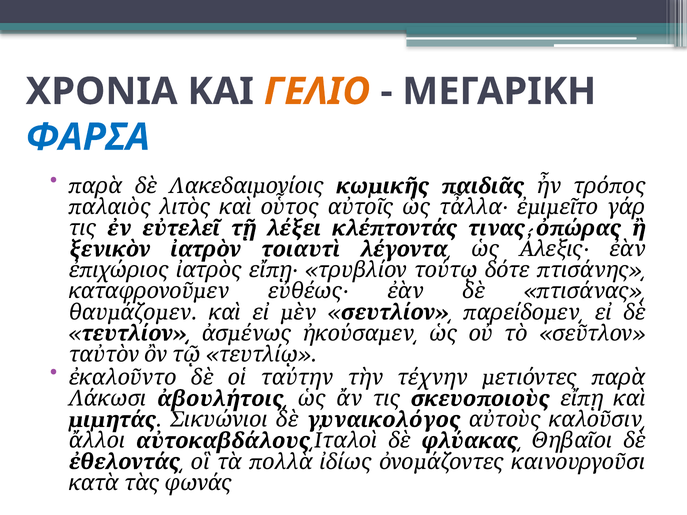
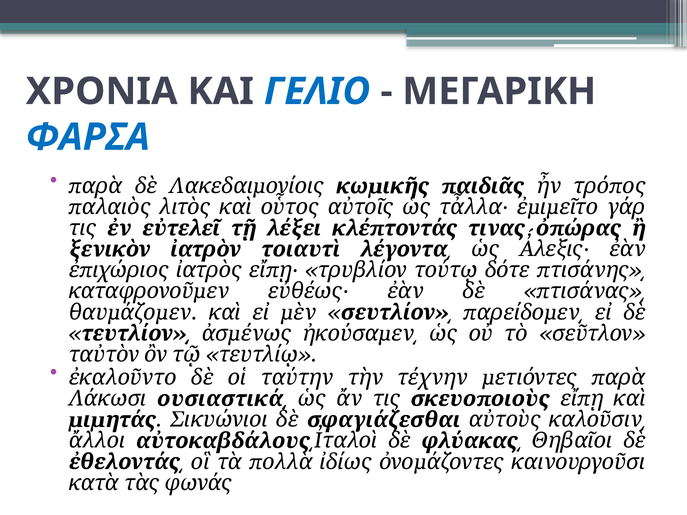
ΓΕΛΙΟ colour: orange -> blue
ἀβουλήτοις͵: ἀβουλήτοις͵ -> ουσιαστικά͵
γυναικολόγος: γυναικολόγος -> σφαγιάζεσθαι
